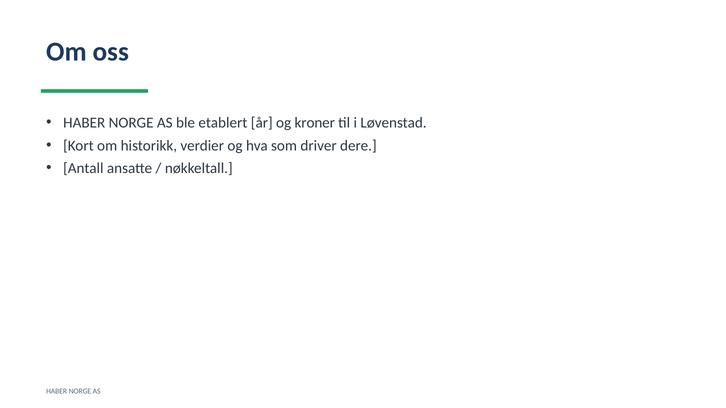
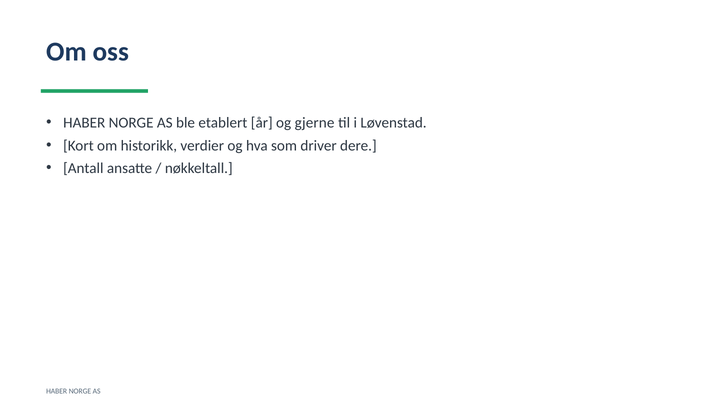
kroner: kroner -> gjerne
